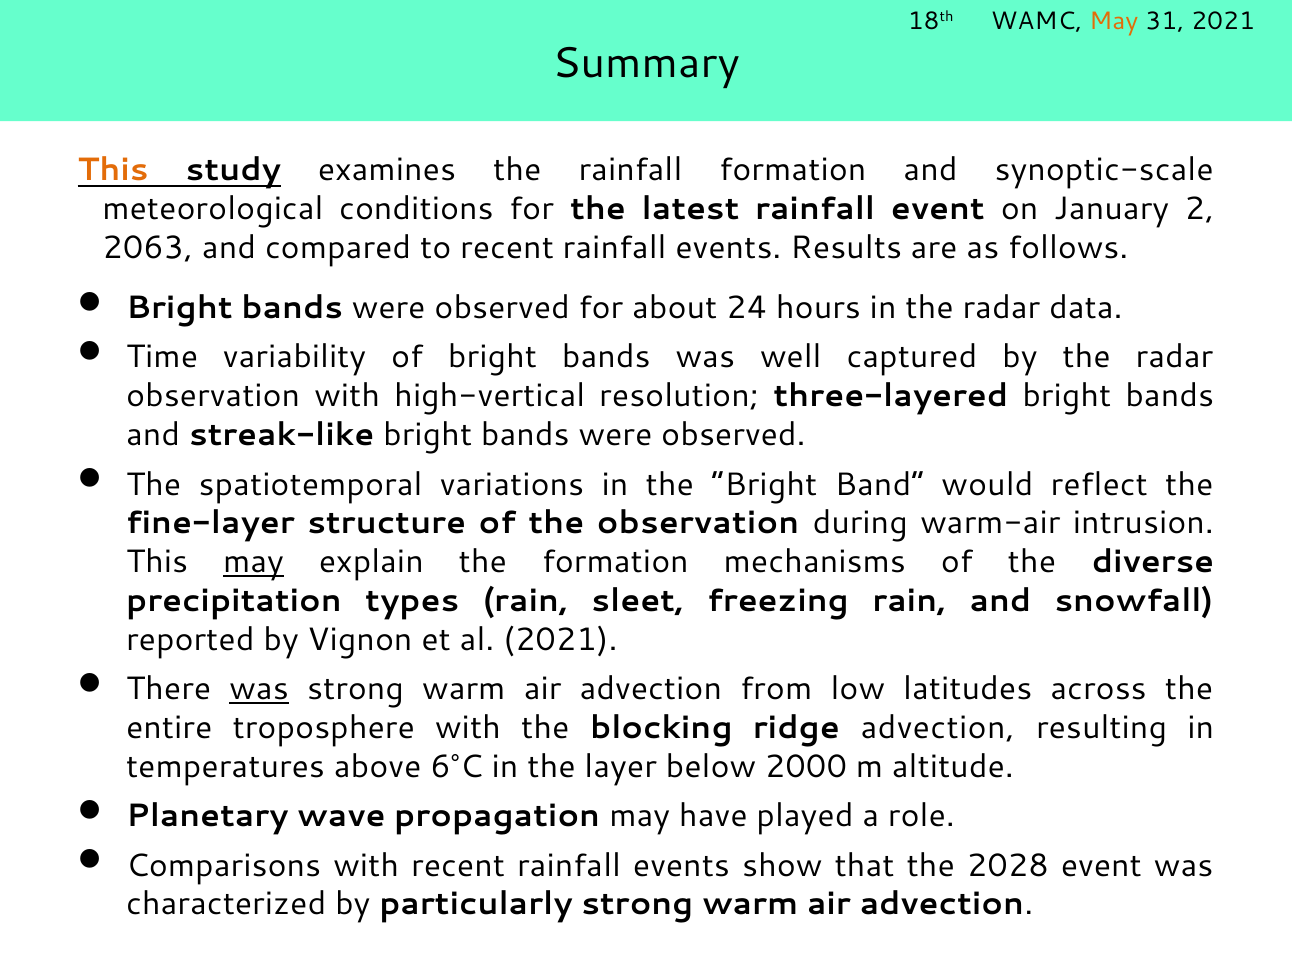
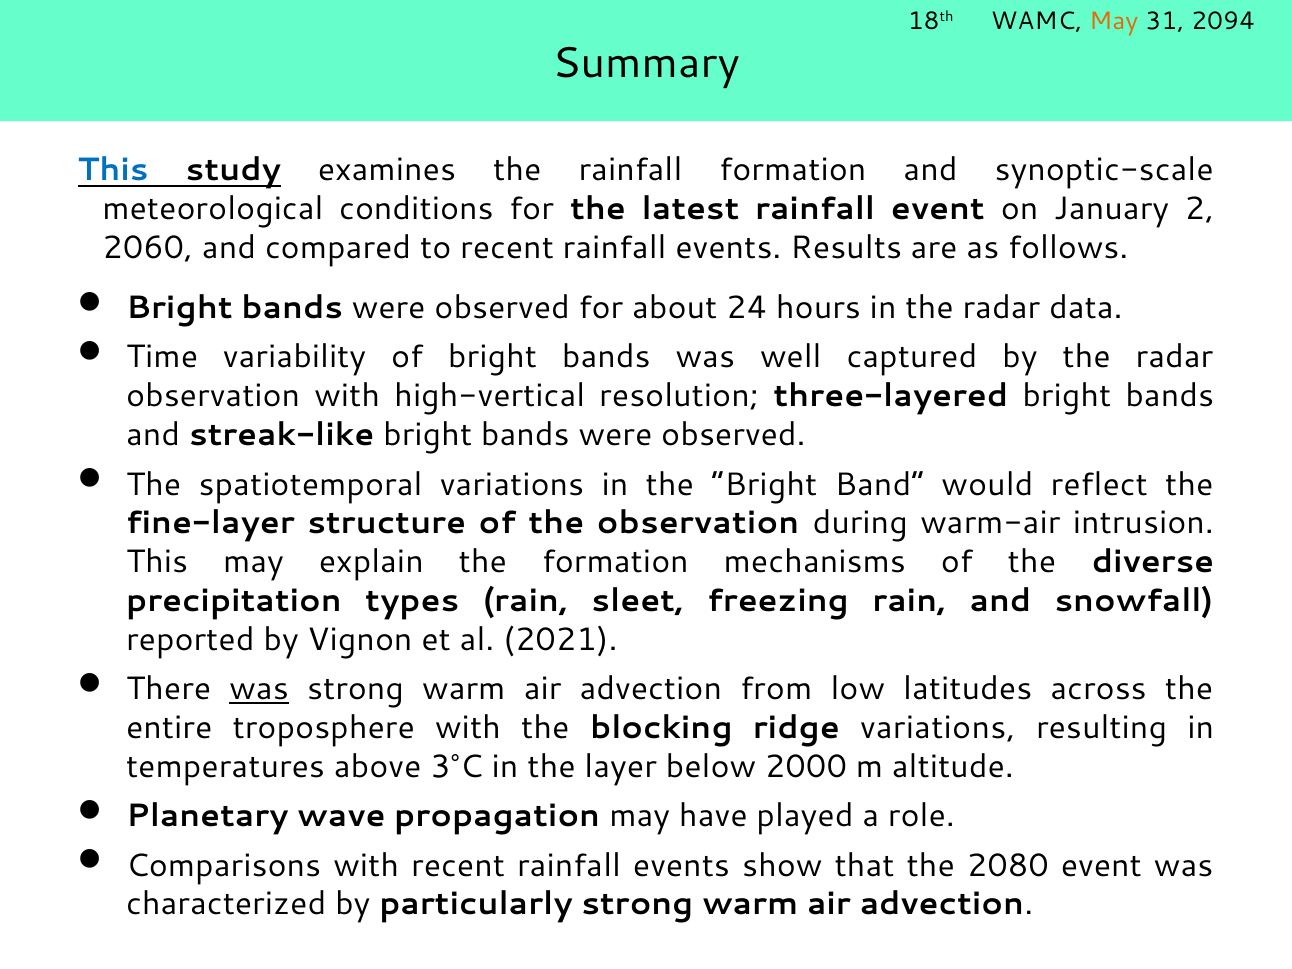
31 2021: 2021 -> 2094
This at (113, 170) colour: orange -> blue
2063: 2063 -> 2060
may at (253, 562) underline: present -> none
ridge advection: advection -> variations
6°C: 6°C -> 3°C
2028: 2028 -> 2080
